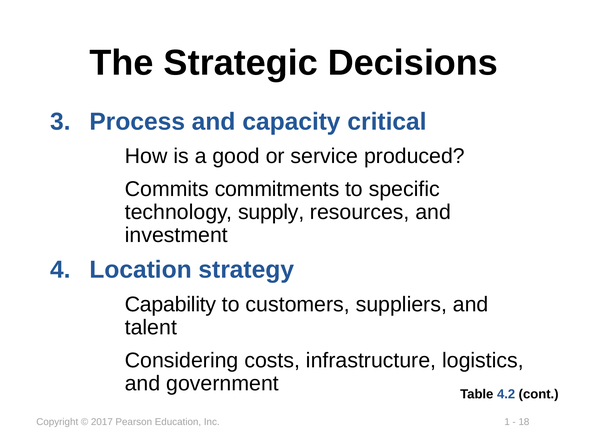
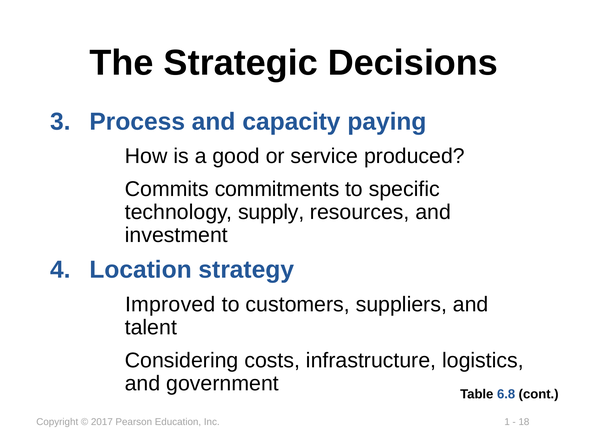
critical: critical -> paying
Capability: Capability -> Improved
4.2: 4.2 -> 6.8
